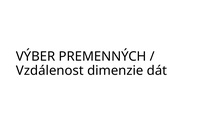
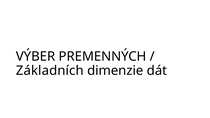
Vzdálenost: Vzdálenost -> Základních
